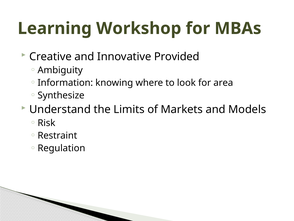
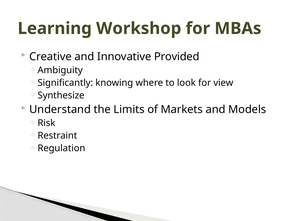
Information: Information -> Significantly
area: area -> view
